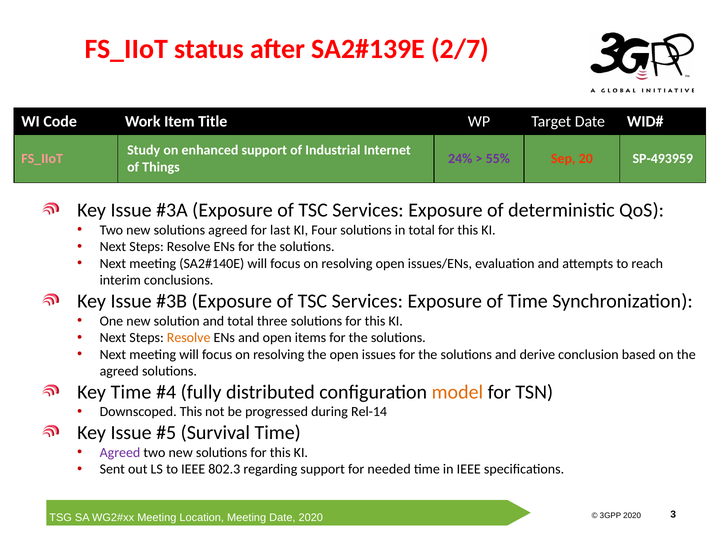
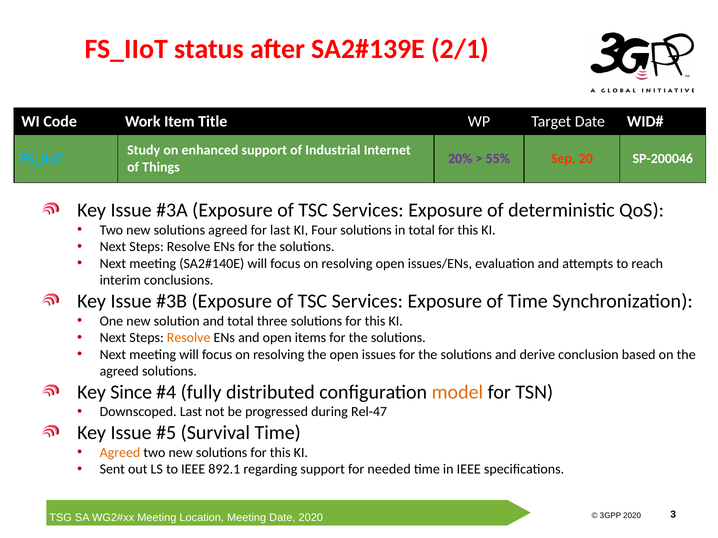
2/7: 2/7 -> 2/1
FS_IIoT at (42, 159) colour: pink -> light blue
24%: 24% -> 20%
SP-493959: SP-493959 -> SP-200046
Key Time: Time -> Since
Downscoped This: This -> Last
Rel-14: Rel-14 -> Rel-47
Agreed at (120, 453) colour: purple -> orange
802.3: 802.3 -> 892.1
